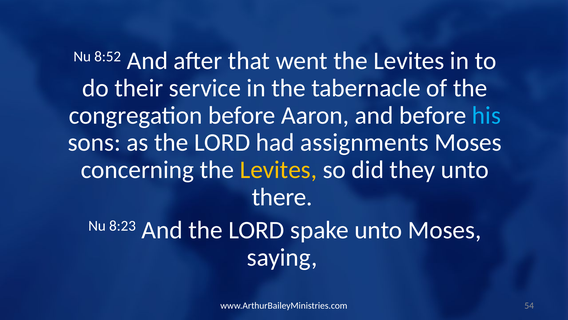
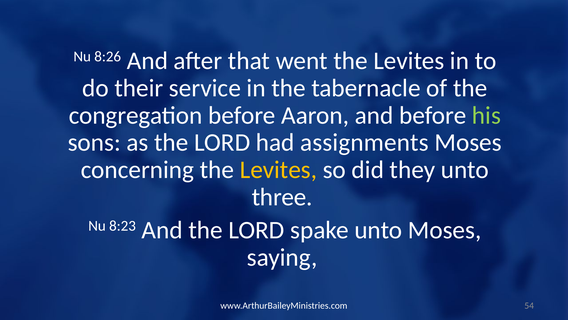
8:52: 8:52 -> 8:26
his colour: light blue -> light green
there: there -> three
